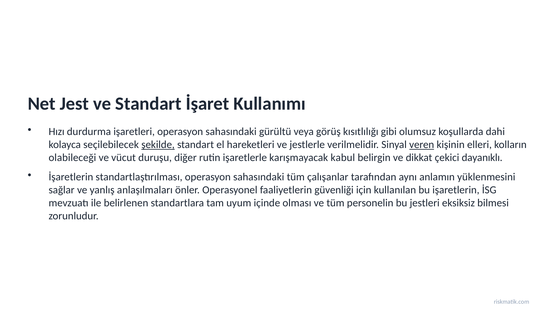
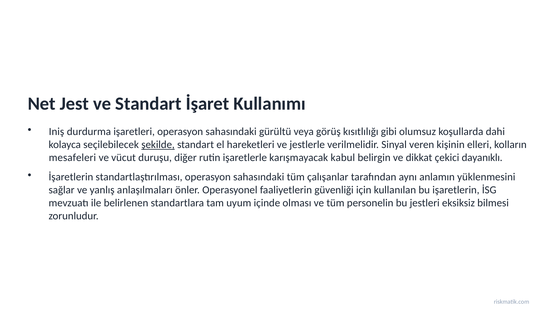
Hızı: Hızı -> Iniş
veren underline: present -> none
olabileceği: olabileceği -> mesafeleri
